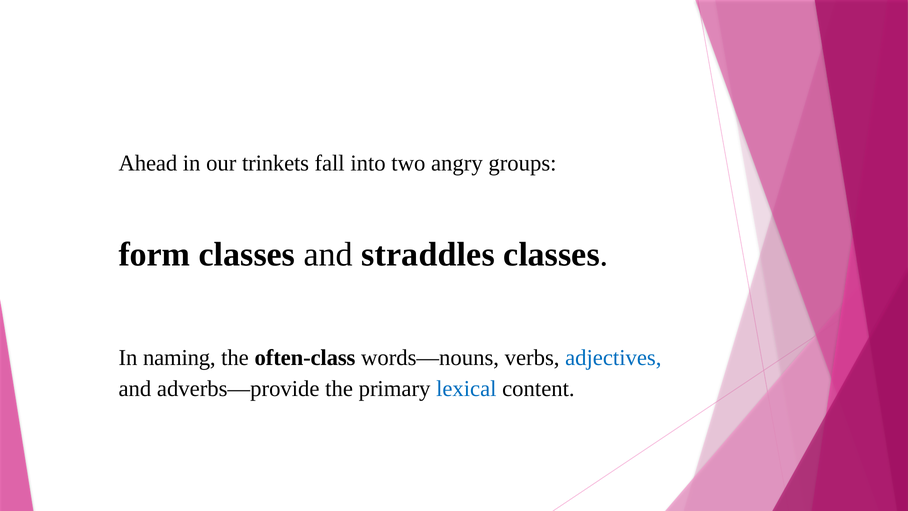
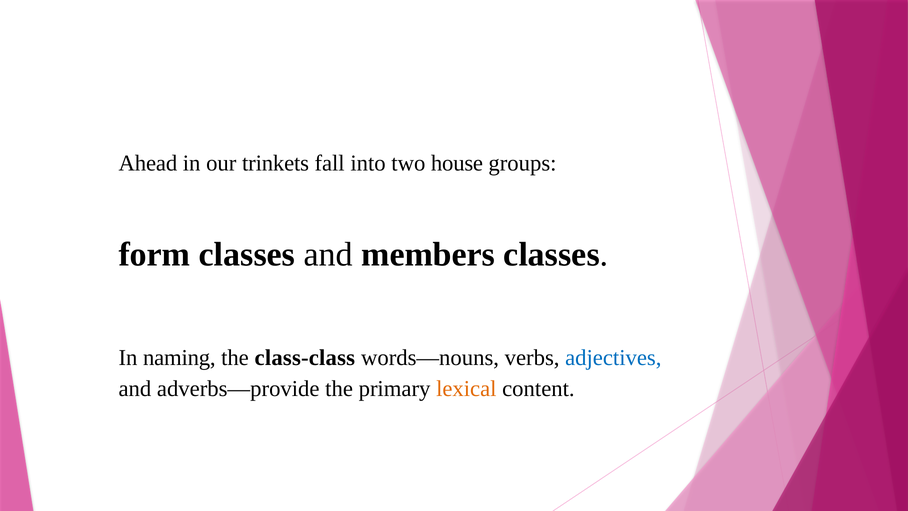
angry: angry -> house
straddles: straddles -> members
often-class: often-class -> class-class
lexical colour: blue -> orange
